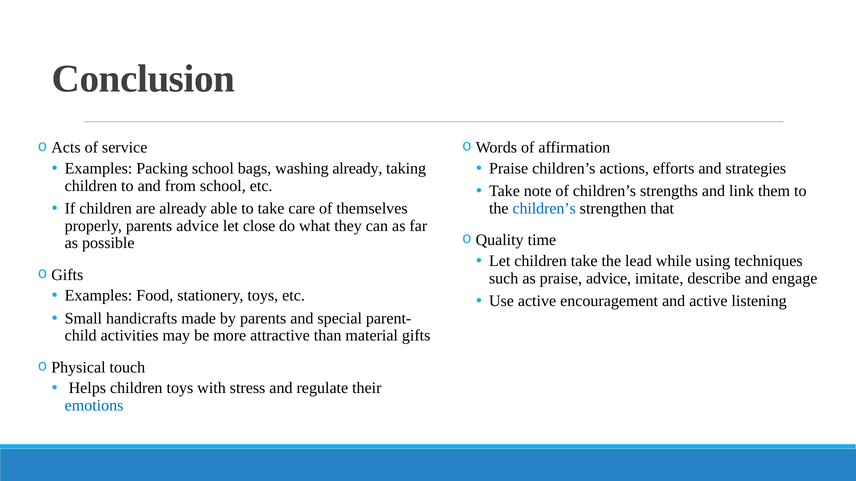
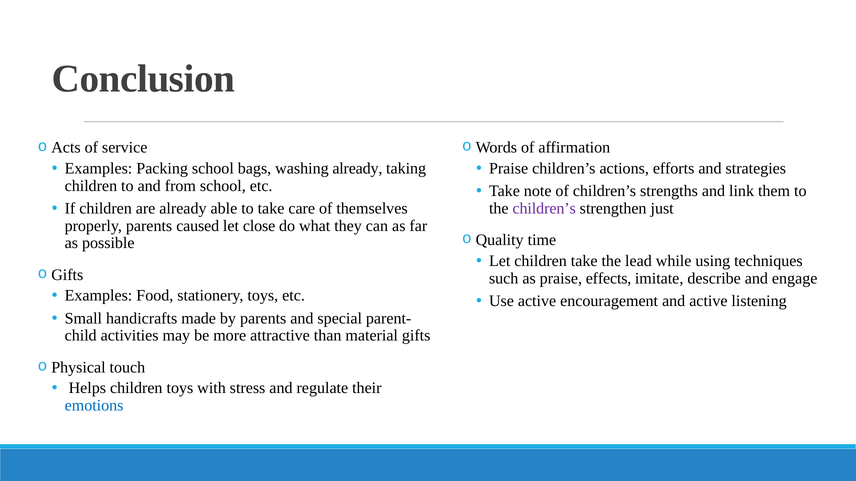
children’s at (544, 209) colour: blue -> purple
that: that -> just
parents advice: advice -> caused
praise advice: advice -> effects
